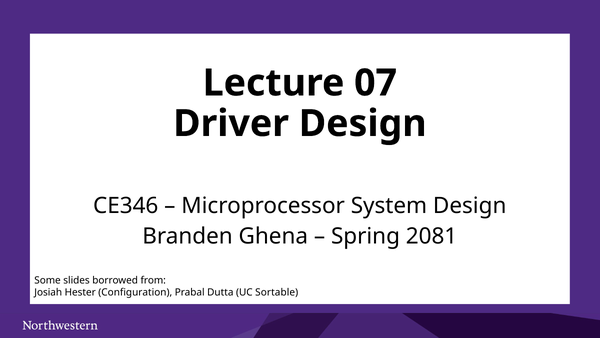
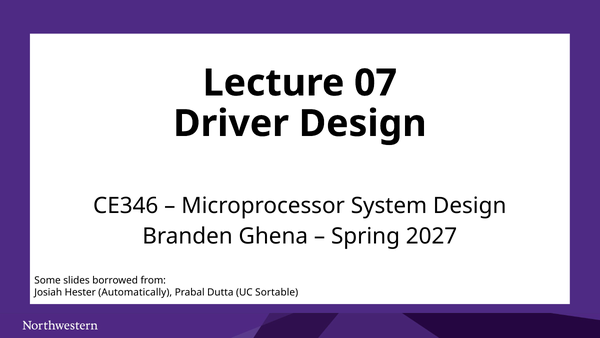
2081: 2081 -> 2027
Configuration: Configuration -> Automatically
